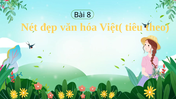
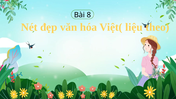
tiêu: tiêu -> liệu
